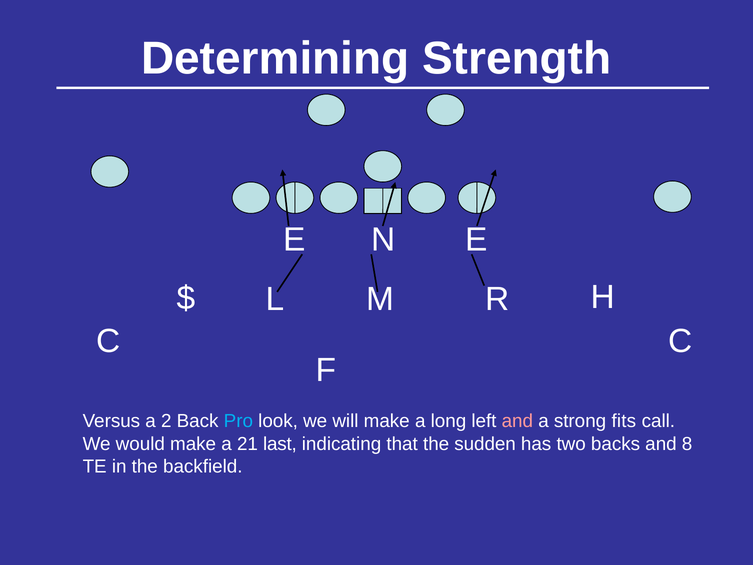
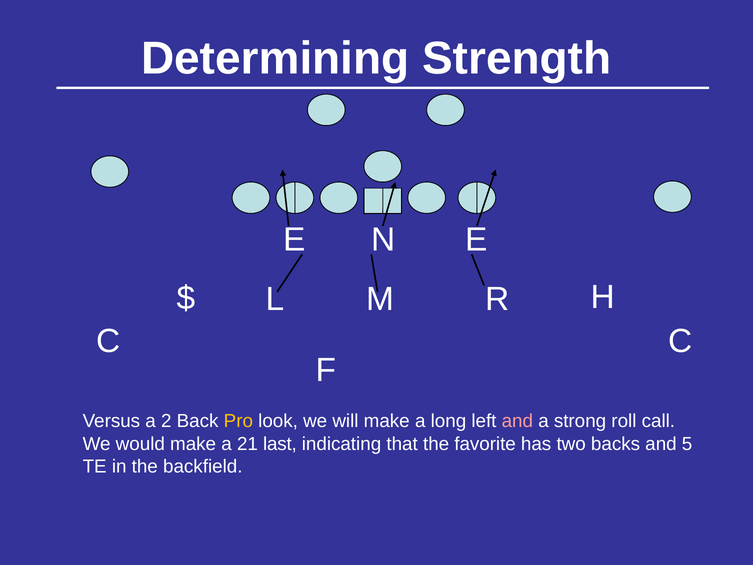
Pro colour: light blue -> yellow
fits: fits -> roll
sudden: sudden -> favorite
8: 8 -> 5
